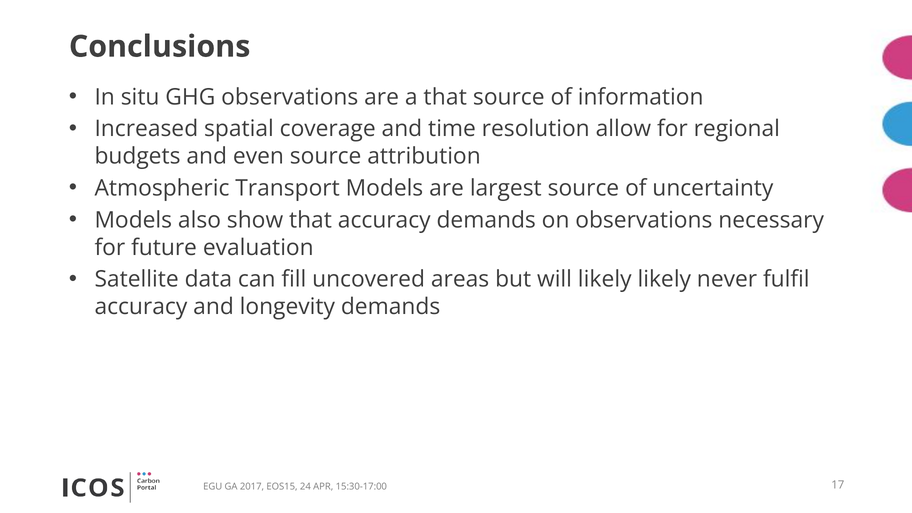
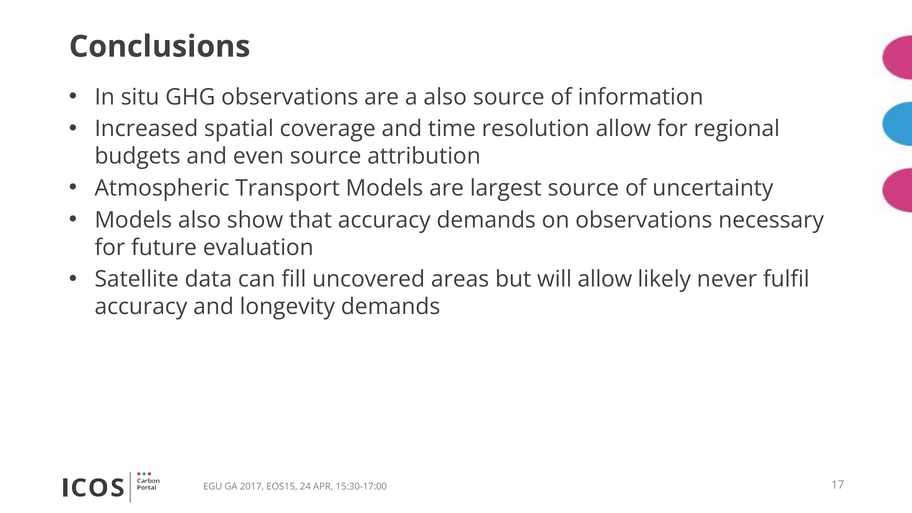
a that: that -> also
will likely: likely -> allow
